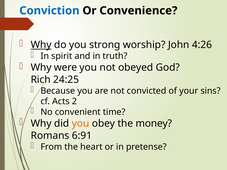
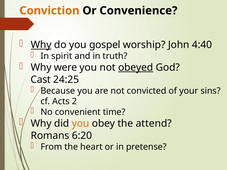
Conviction colour: blue -> orange
strong: strong -> gospel
4:26: 4:26 -> 4:40
obeyed underline: none -> present
Rich: Rich -> Cast
money: money -> attend
6:91: 6:91 -> 6:20
